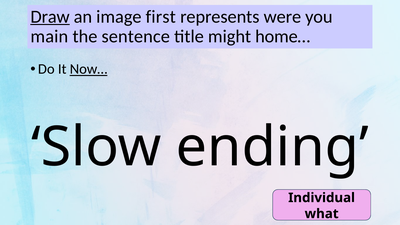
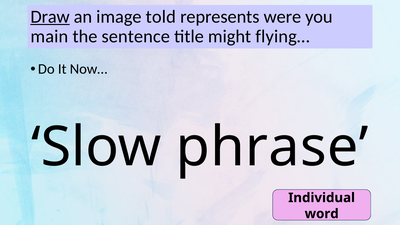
first: first -> told
home…: home… -> flying…
Now… underline: present -> none
ending: ending -> phrase
what: what -> word
